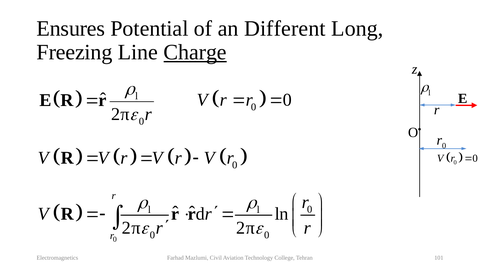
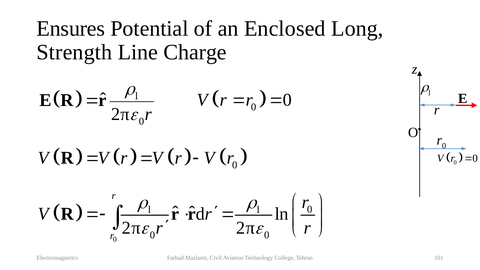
Different: Different -> Enclosed
Freezing: Freezing -> Strength
Charge underline: present -> none
